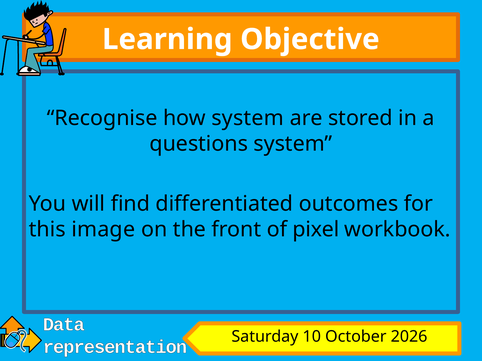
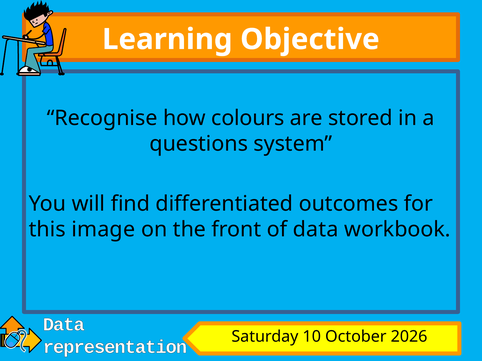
how system: system -> colours
of pixel: pixel -> data
